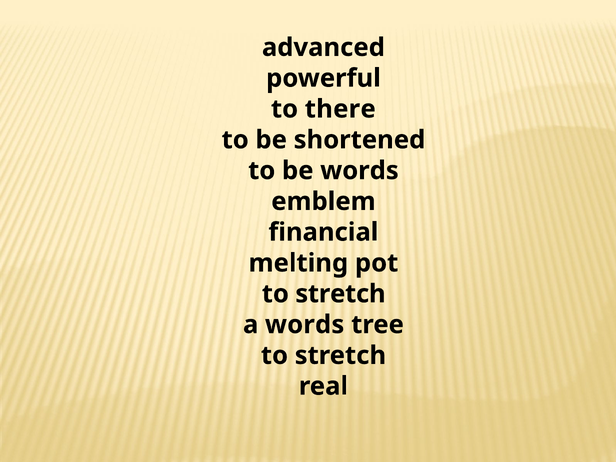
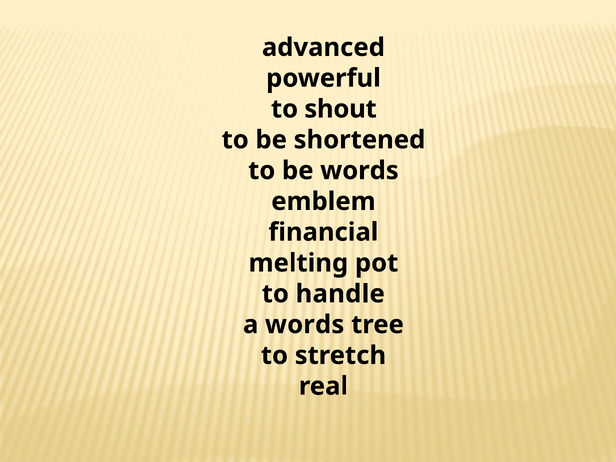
there: there -> shout
stretch at (340, 294): stretch -> handle
